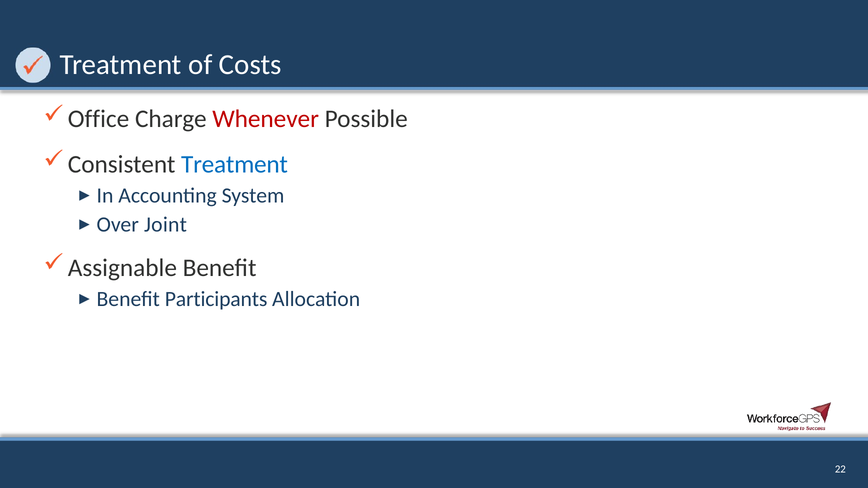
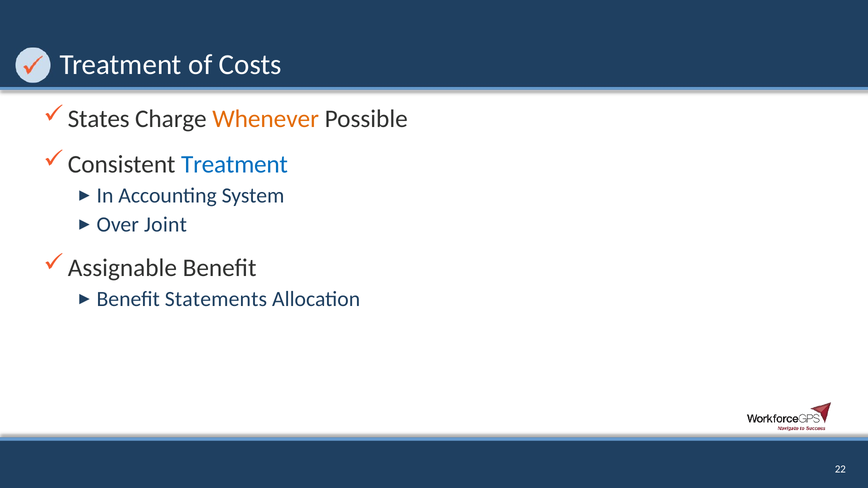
Office: Office -> States
Whenever colour: red -> orange
Participants: Participants -> Statements
